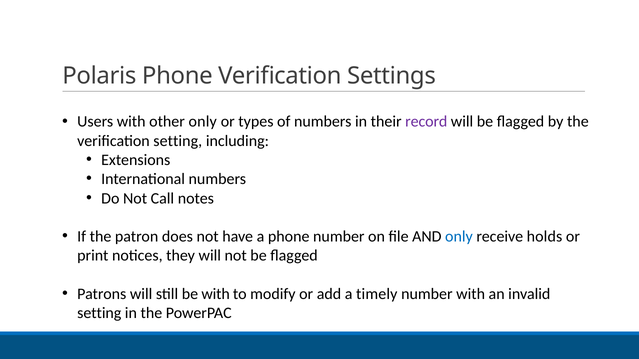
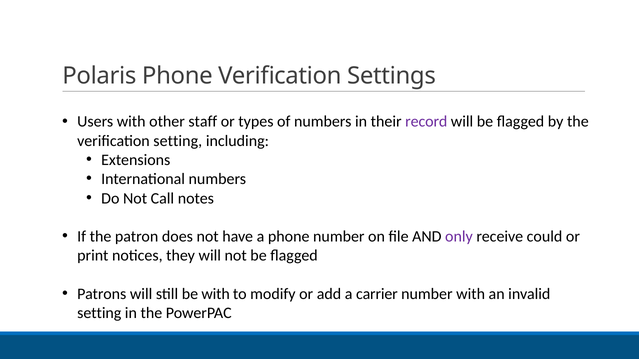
other only: only -> staff
only at (459, 237) colour: blue -> purple
holds: holds -> could
timely: timely -> carrier
